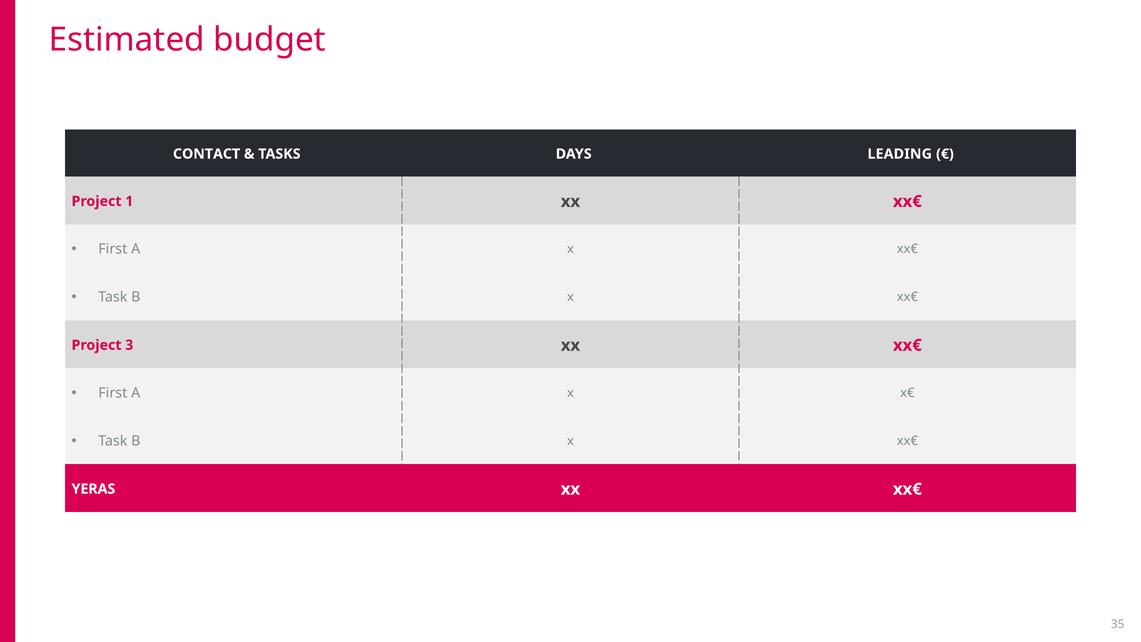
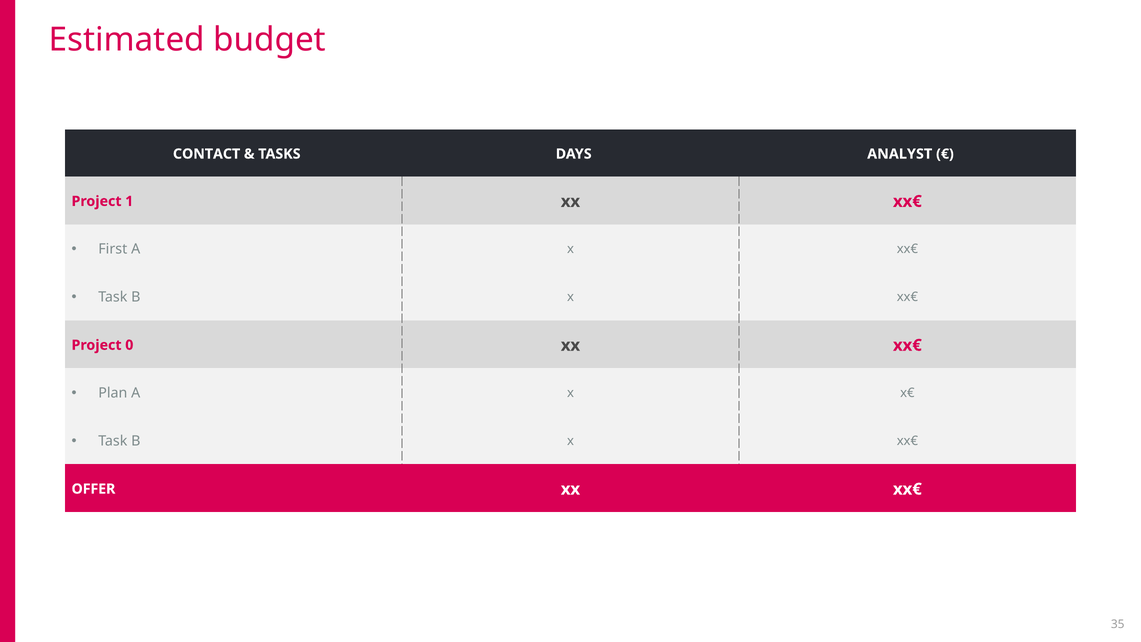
LEADING: LEADING -> ANALYST
3: 3 -> 0
First at (113, 393): First -> Plan
YERAS: YERAS -> OFFER
